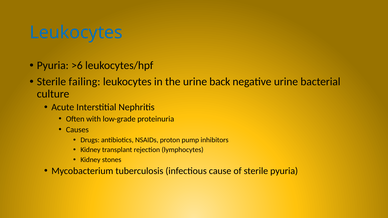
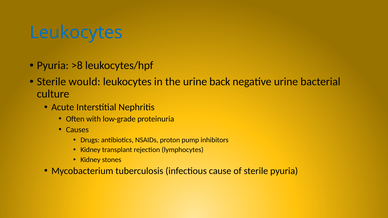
>6: >6 -> >8
failing: failing -> would
